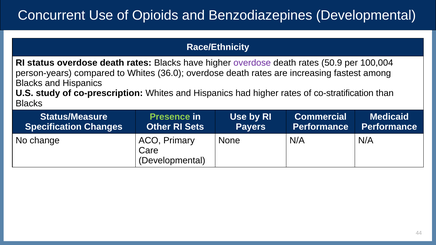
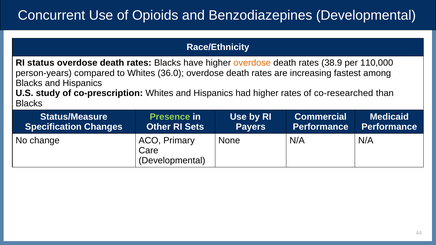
overdose at (252, 63) colour: purple -> orange
50.9: 50.9 -> 38.9
100,004: 100,004 -> 110,000
co-stratification: co-stratification -> co-researched
